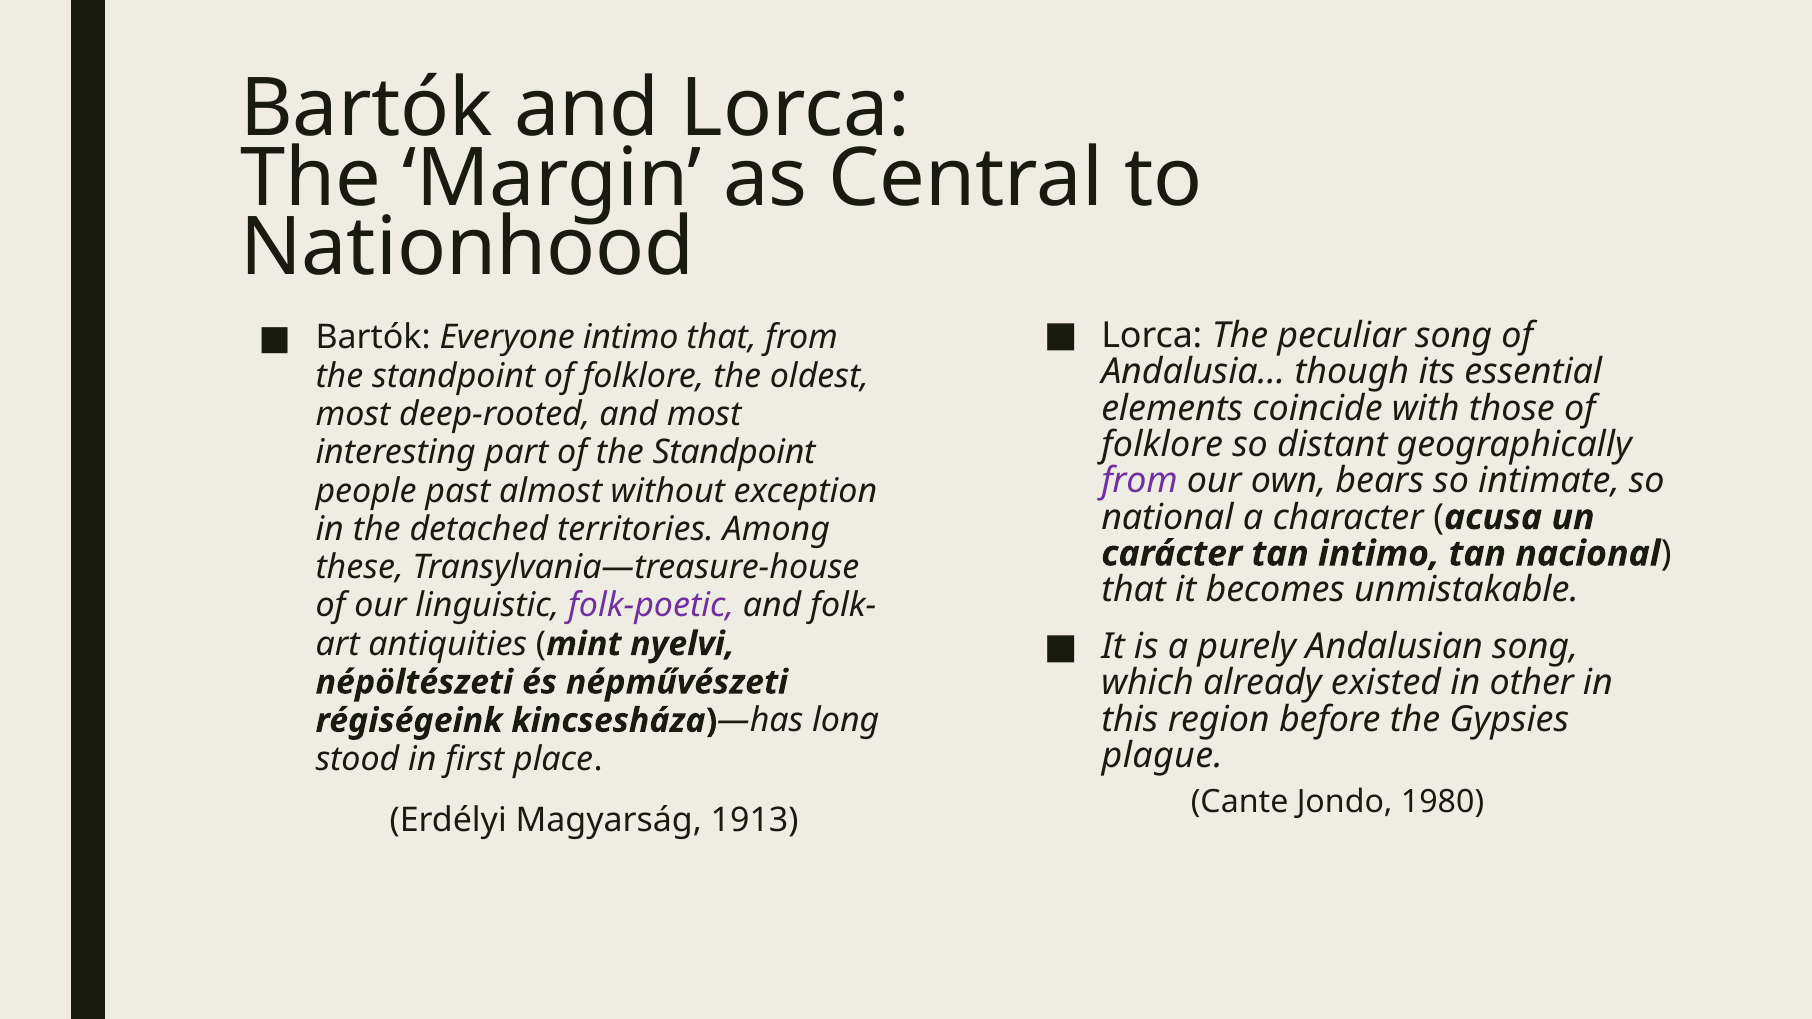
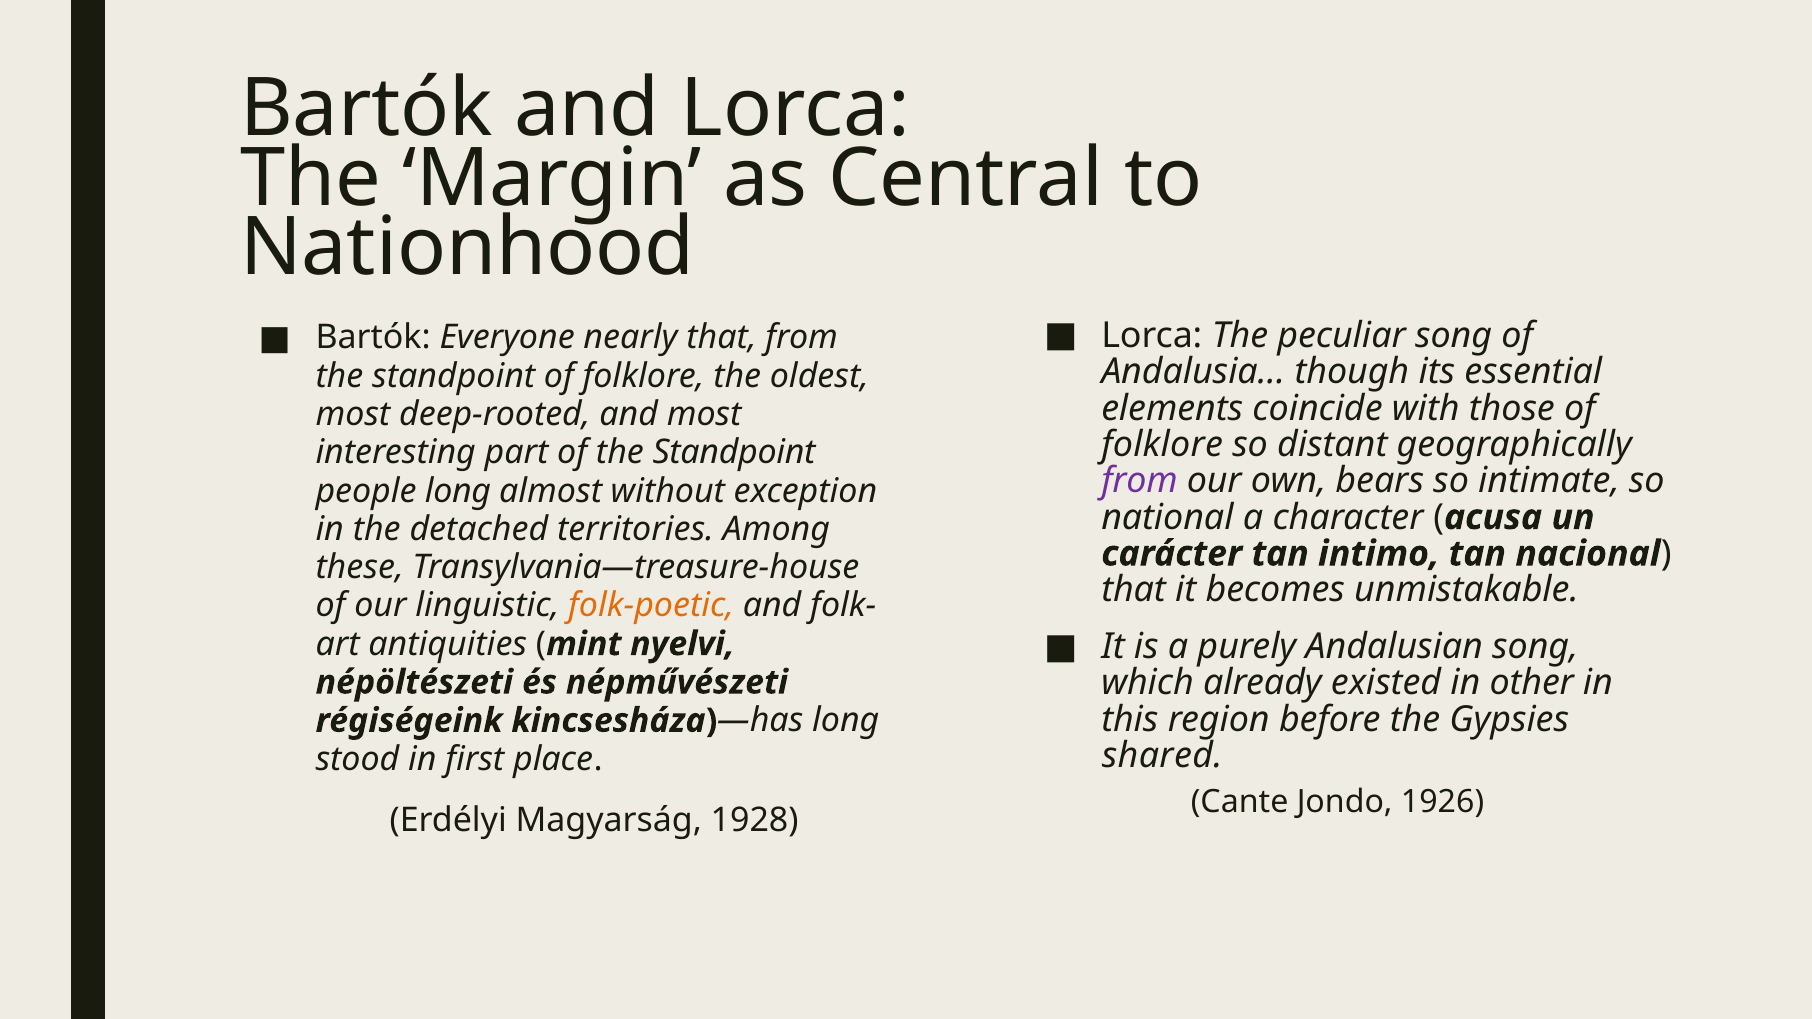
Everyone intimo: intimo -> nearly
people past: past -> long
folk-poetic colour: purple -> orange
plague: plague -> shared
1980: 1980 -> 1926
1913: 1913 -> 1928
